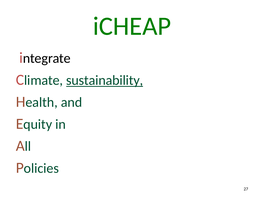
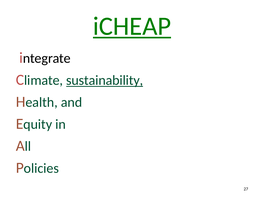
iCHEAP underline: none -> present
